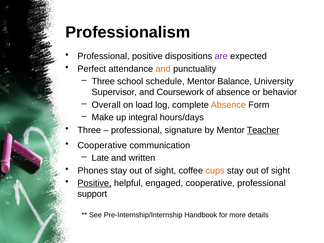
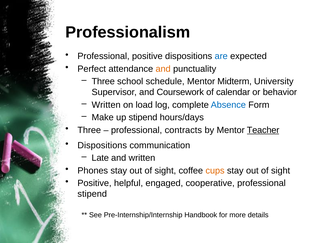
are colour: purple -> blue
Balance: Balance -> Midterm
of absence: absence -> calendar
Overall at (106, 105): Overall -> Written
Absence at (228, 105) colour: orange -> blue
up integral: integral -> stipend
signature: signature -> contracts
Cooperative at (102, 145): Cooperative -> Dispositions
Positive at (94, 183) underline: present -> none
support at (92, 194): support -> stipend
